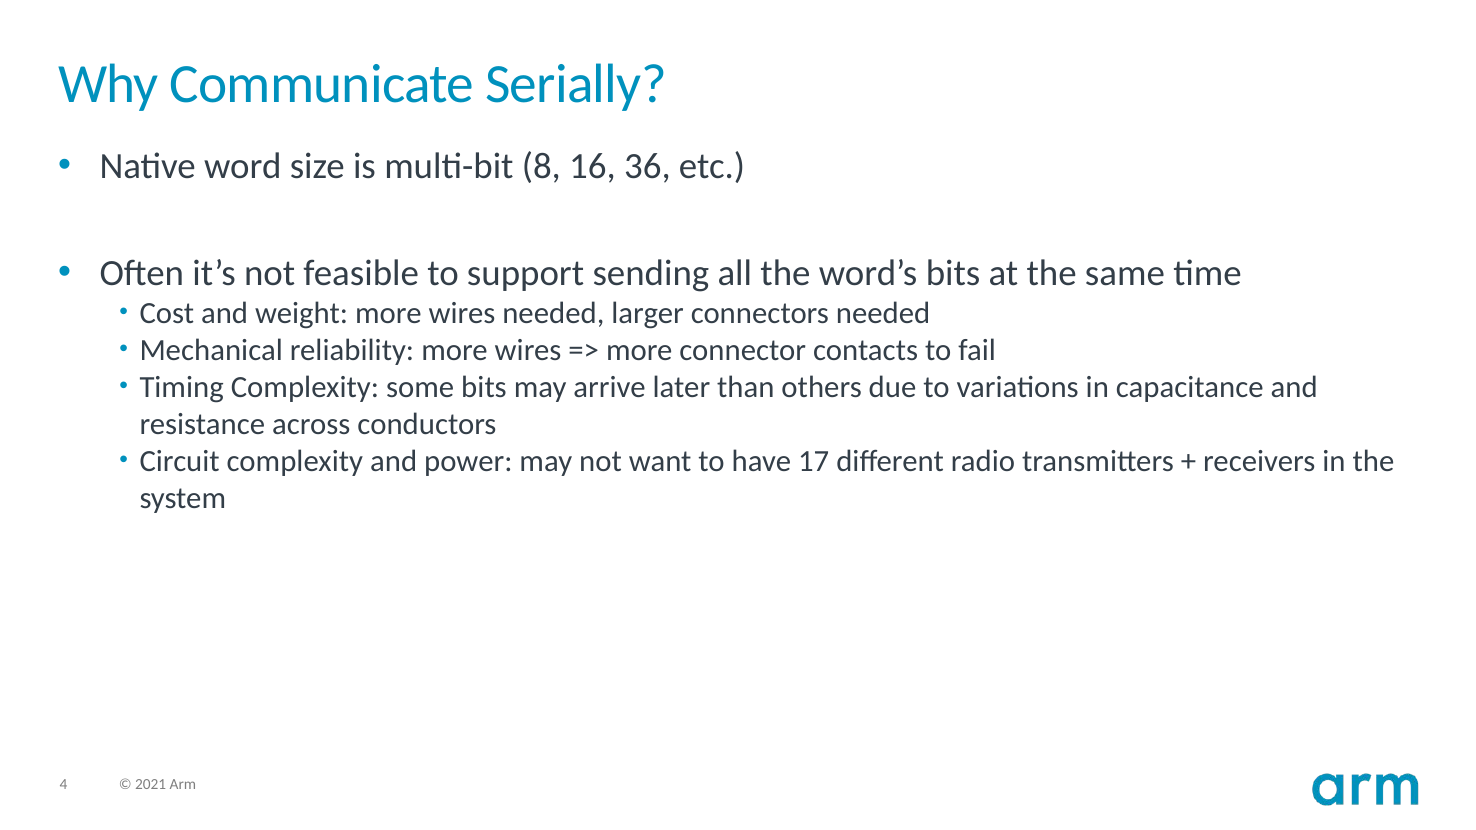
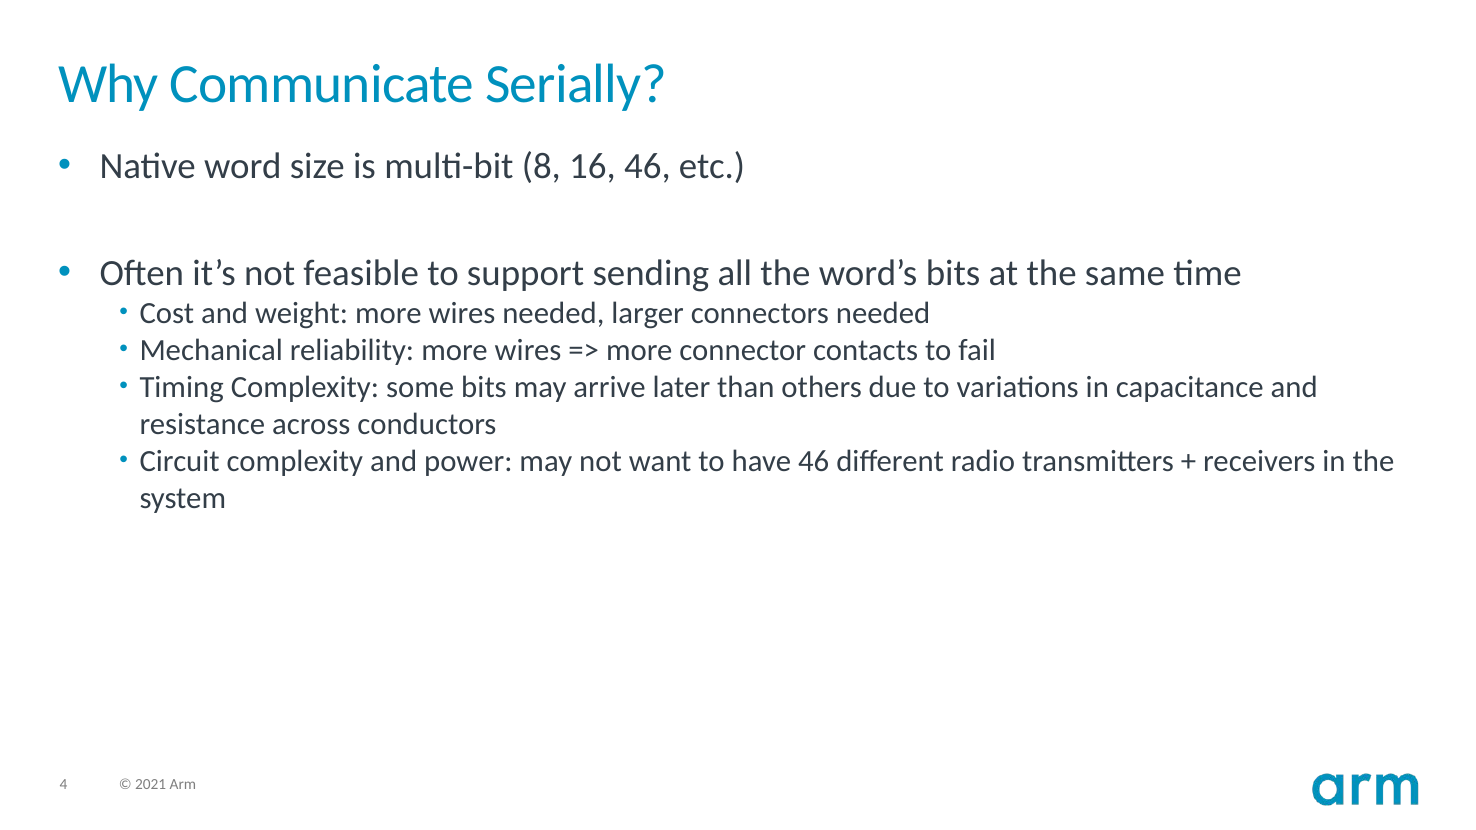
16 36: 36 -> 46
have 17: 17 -> 46
